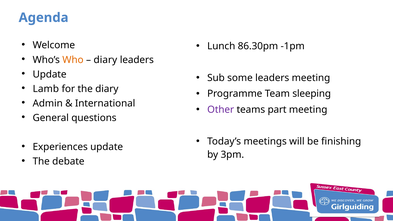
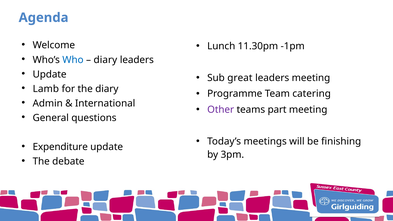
86.30pm: 86.30pm -> 11.30pm
Who colour: orange -> blue
some: some -> great
sleeping: sleeping -> catering
Experiences: Experiences -> Expenditure
